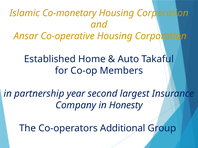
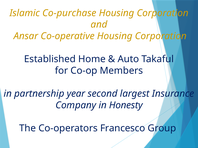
Co-monetary: Co-monetary -> Co-purchase
Additional: Additional -> Francesco
